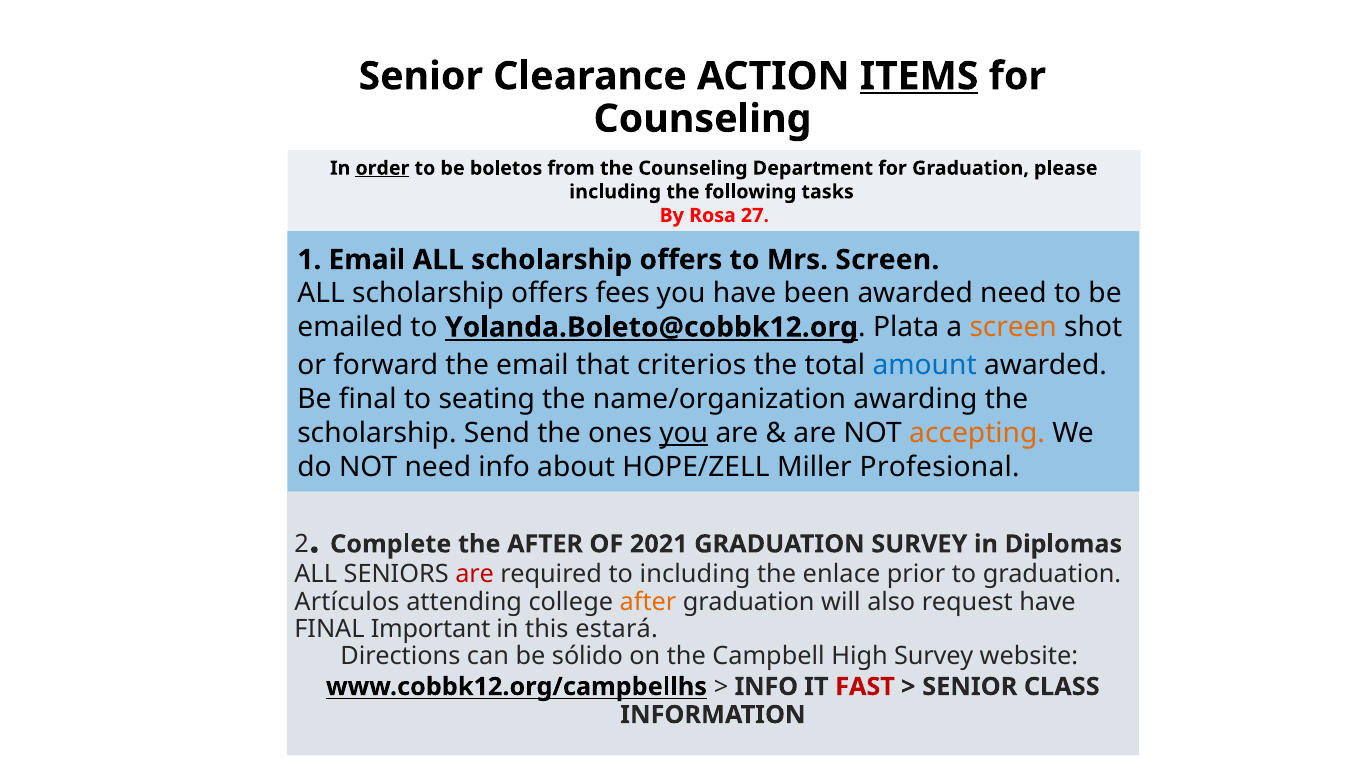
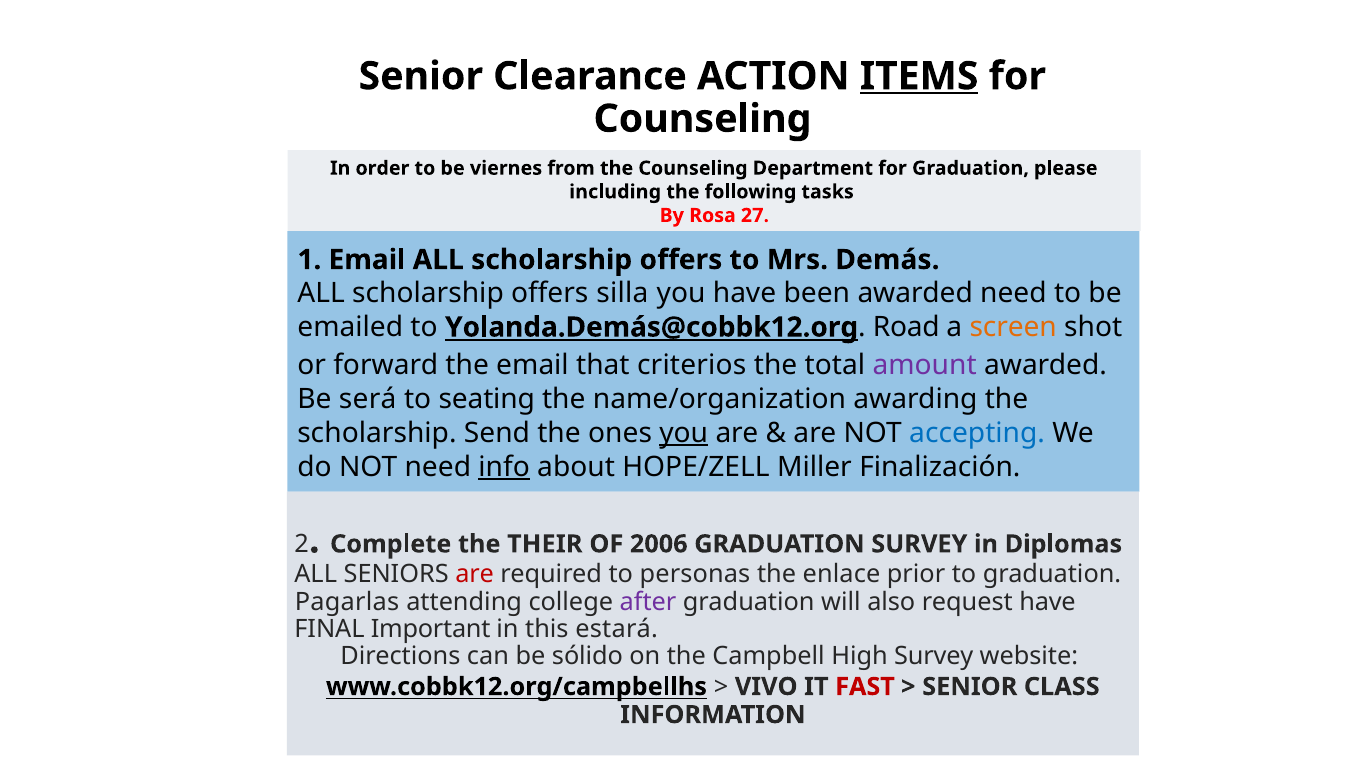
order underline: present -> none
boletos: boletos -> viernes
Mrs Screen: Screen -> Demás
fees: fees -> silla
Yolanda.Boleto@cobbk12.org: Yolanda.Boleto@cobbk12.org -> Yolanda.Demás@cobbk12.org
Plata: Plata -> Road
amount colour: blue -> purple
Be final: final -> será
accepting colour: orange -> blue
info at (504, 467) underline: none -> present
Profesional: Profesional -> Finalización
the AFTER: AFTER -> THEIR
2021: 2021 -> 2006
to including: including -> personas
Artículos: Artículos -> Pagarlas
after at (648, 602) colour: orange -> purple
INFO at (766, 687): INFO -> VIVO
